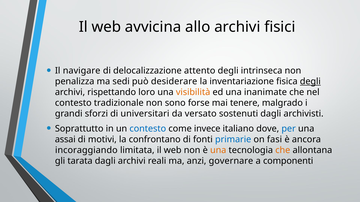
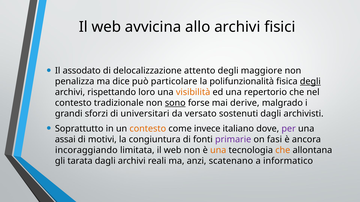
navigare: navigare -> assodato
intrinseca: intrinseca -> maggiore
sedi: sedi -> dice
desiderare: desiderare -> particolare
inventariazione: inventariazione -> polifunzionalità
inanimate: inanimate -> repertorio
sono underline: none -> present
tenere: tenere -> derive
contesto at (148, 129) colour: blue -> orange
per colour: blue -> purple
confrontano: confrontano -> congiuntura
primarie colour: blue -> purple
governare: governare -> scatenano
componenti: componenti -> informatico
